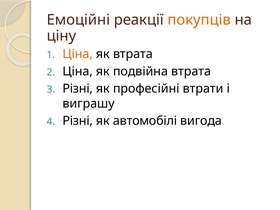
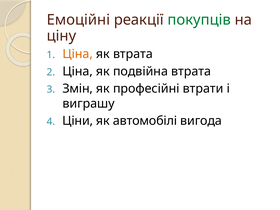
покупців colour: orange -> green
Різні at (78, 89): Різні -> Змін
Різні at (78, 121): Різні -> Ціни
